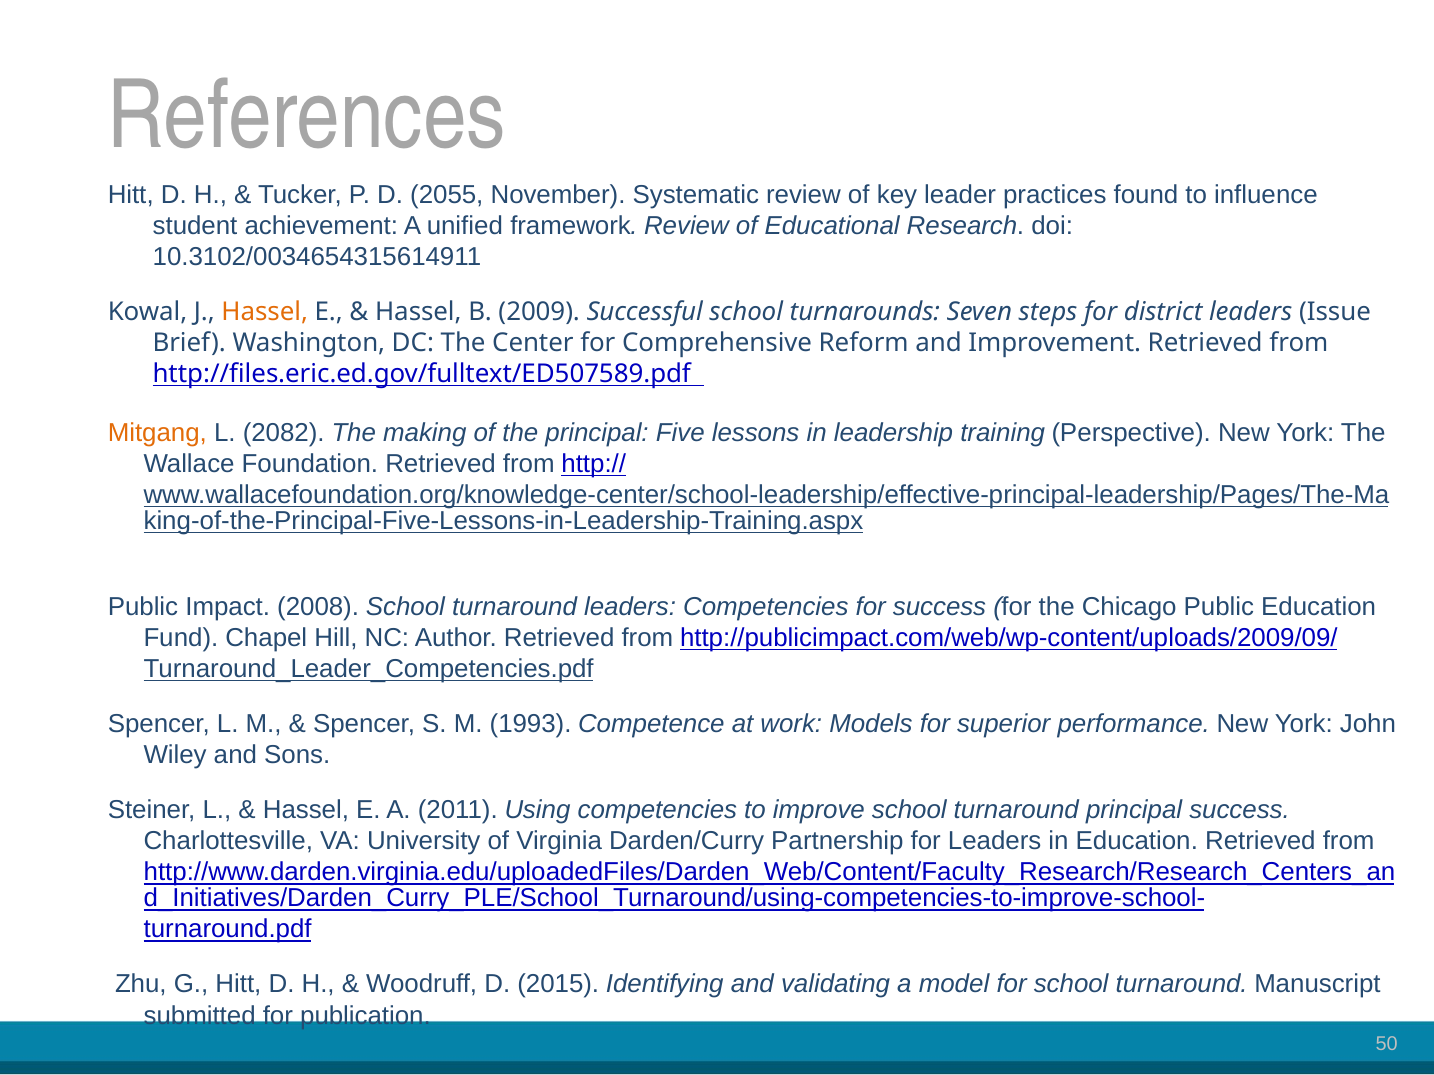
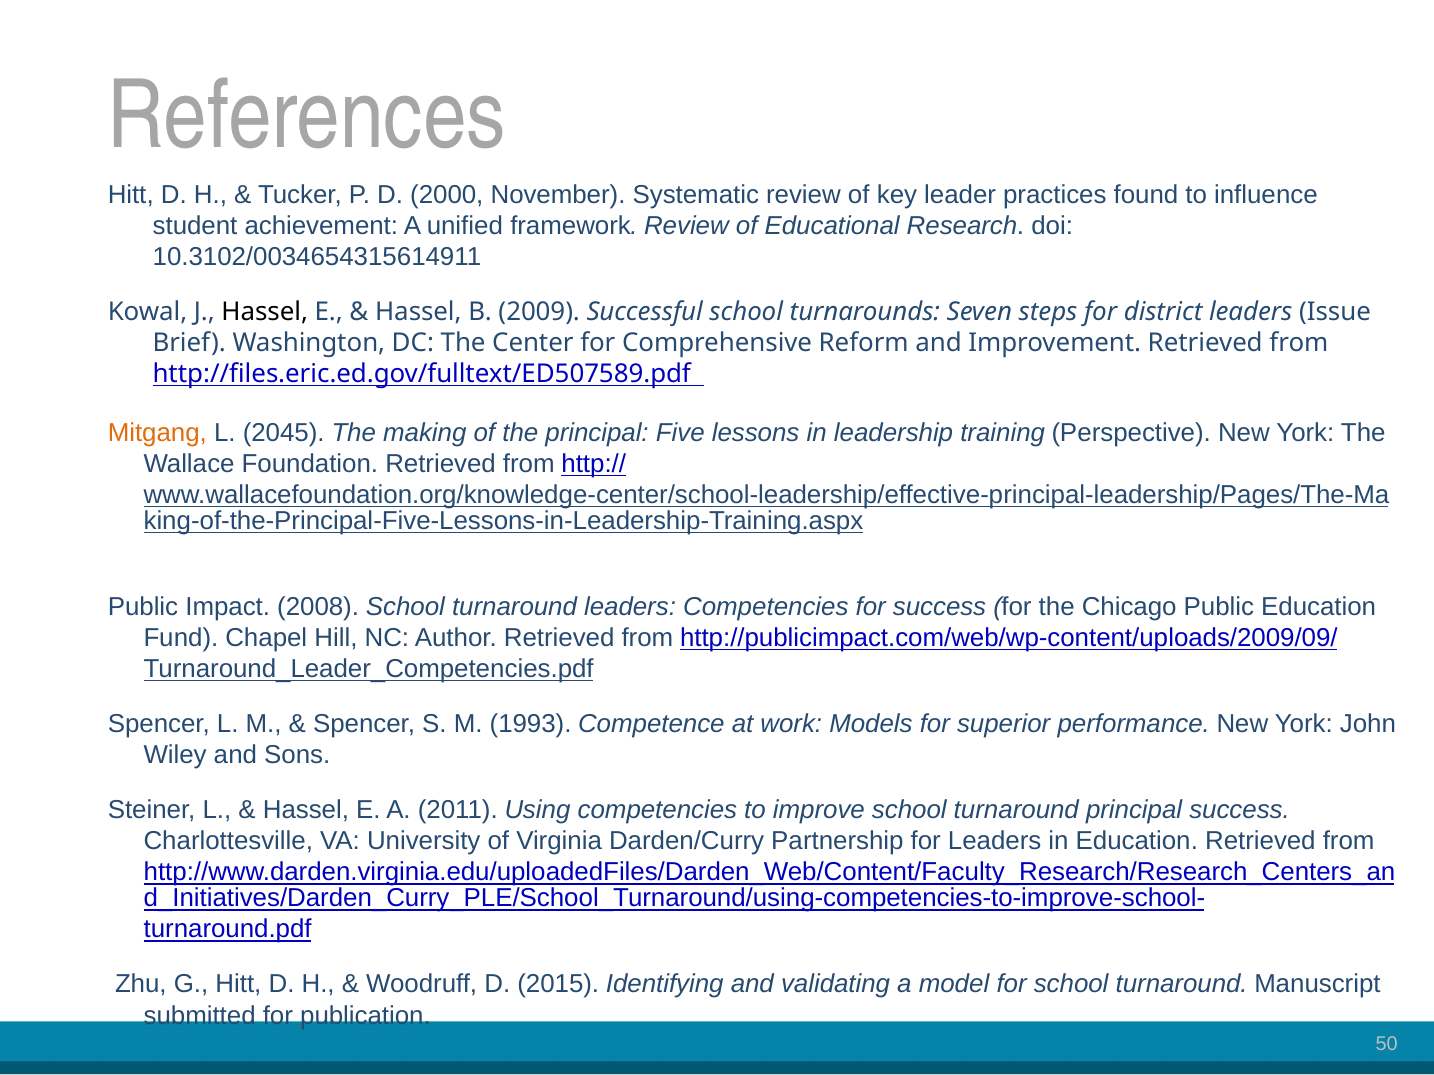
2055: 2055 -> 2000
Hassel at (265, 312) colour: orange -> black
2082: 2082 -> 2045
